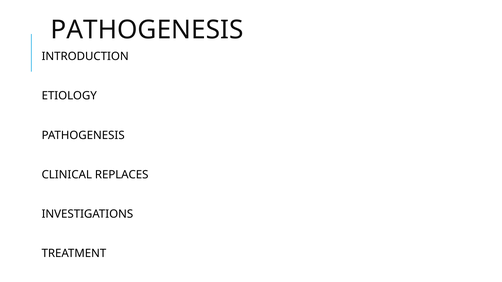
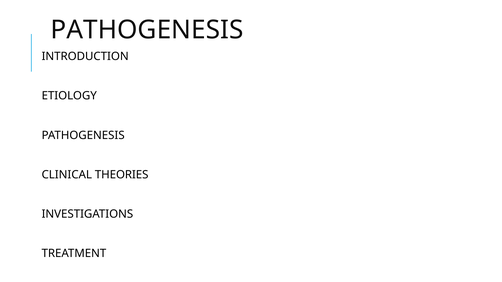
REPLACES: REPLACES -> THEORIES
